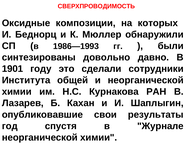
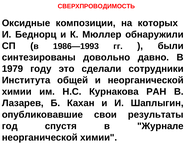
1901: 1901 -> 1979
